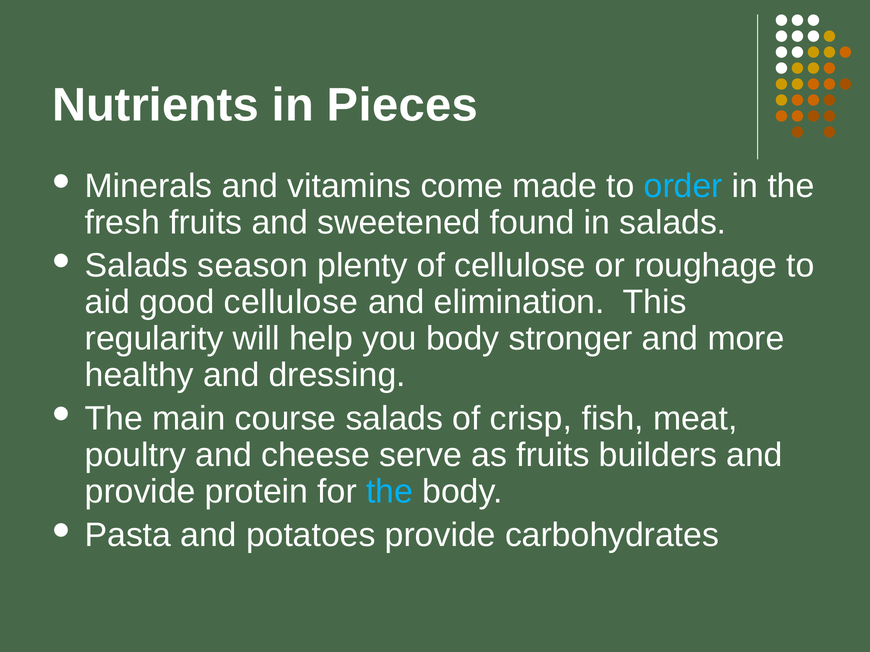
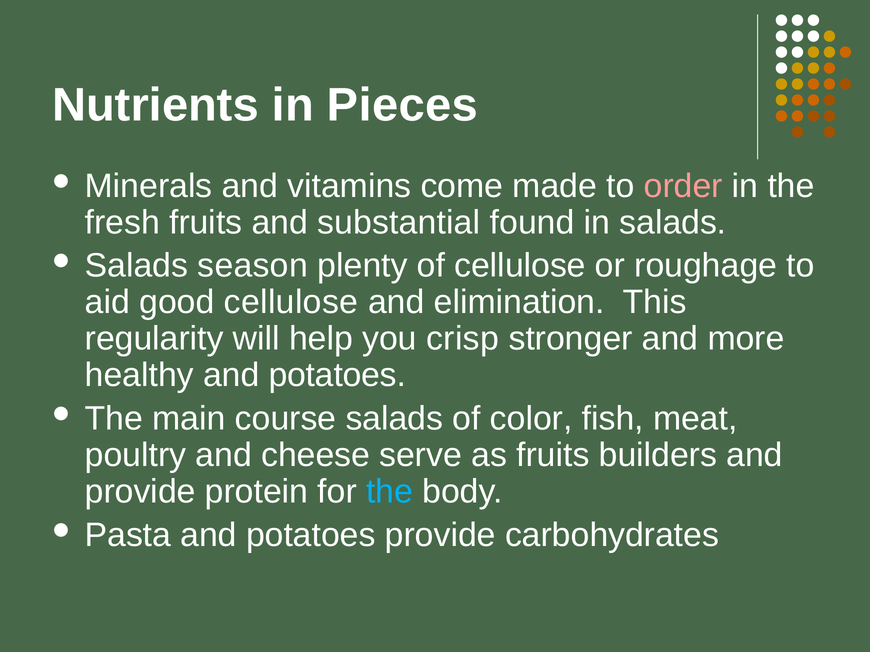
order colour: light blue -> pink
sweetened: sweetened -> substantial
you body: body -> crisp
healthy and dressing: dressing -> potatoes
crisp: crisp -> color
